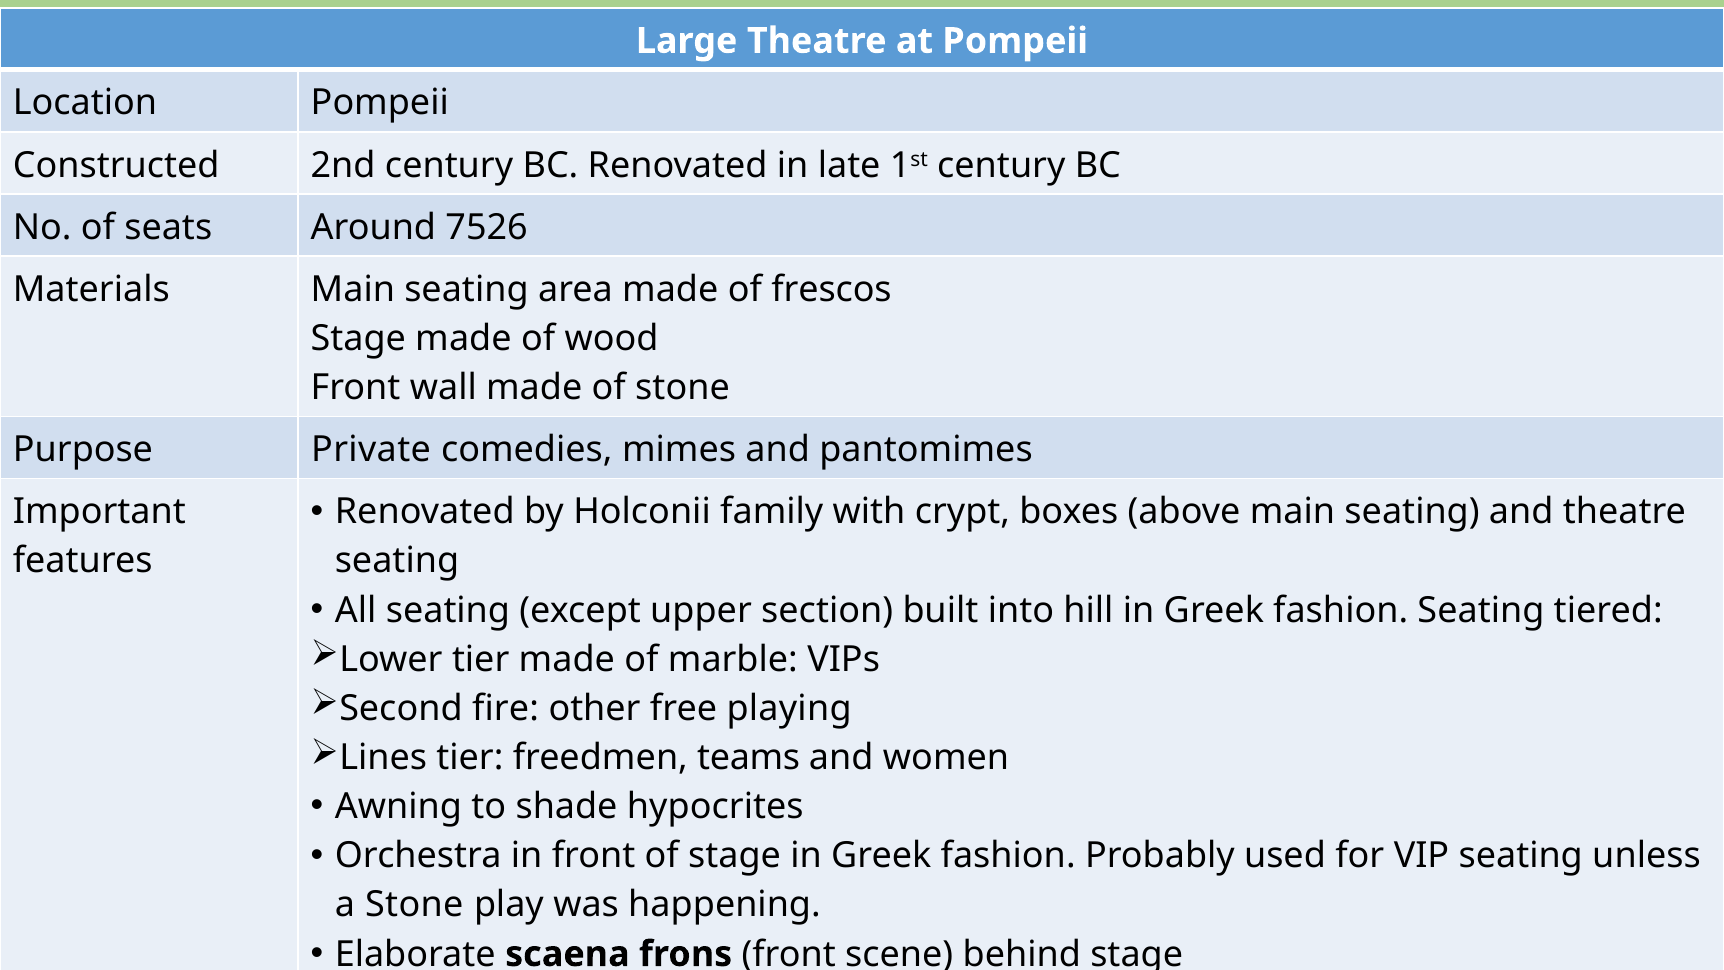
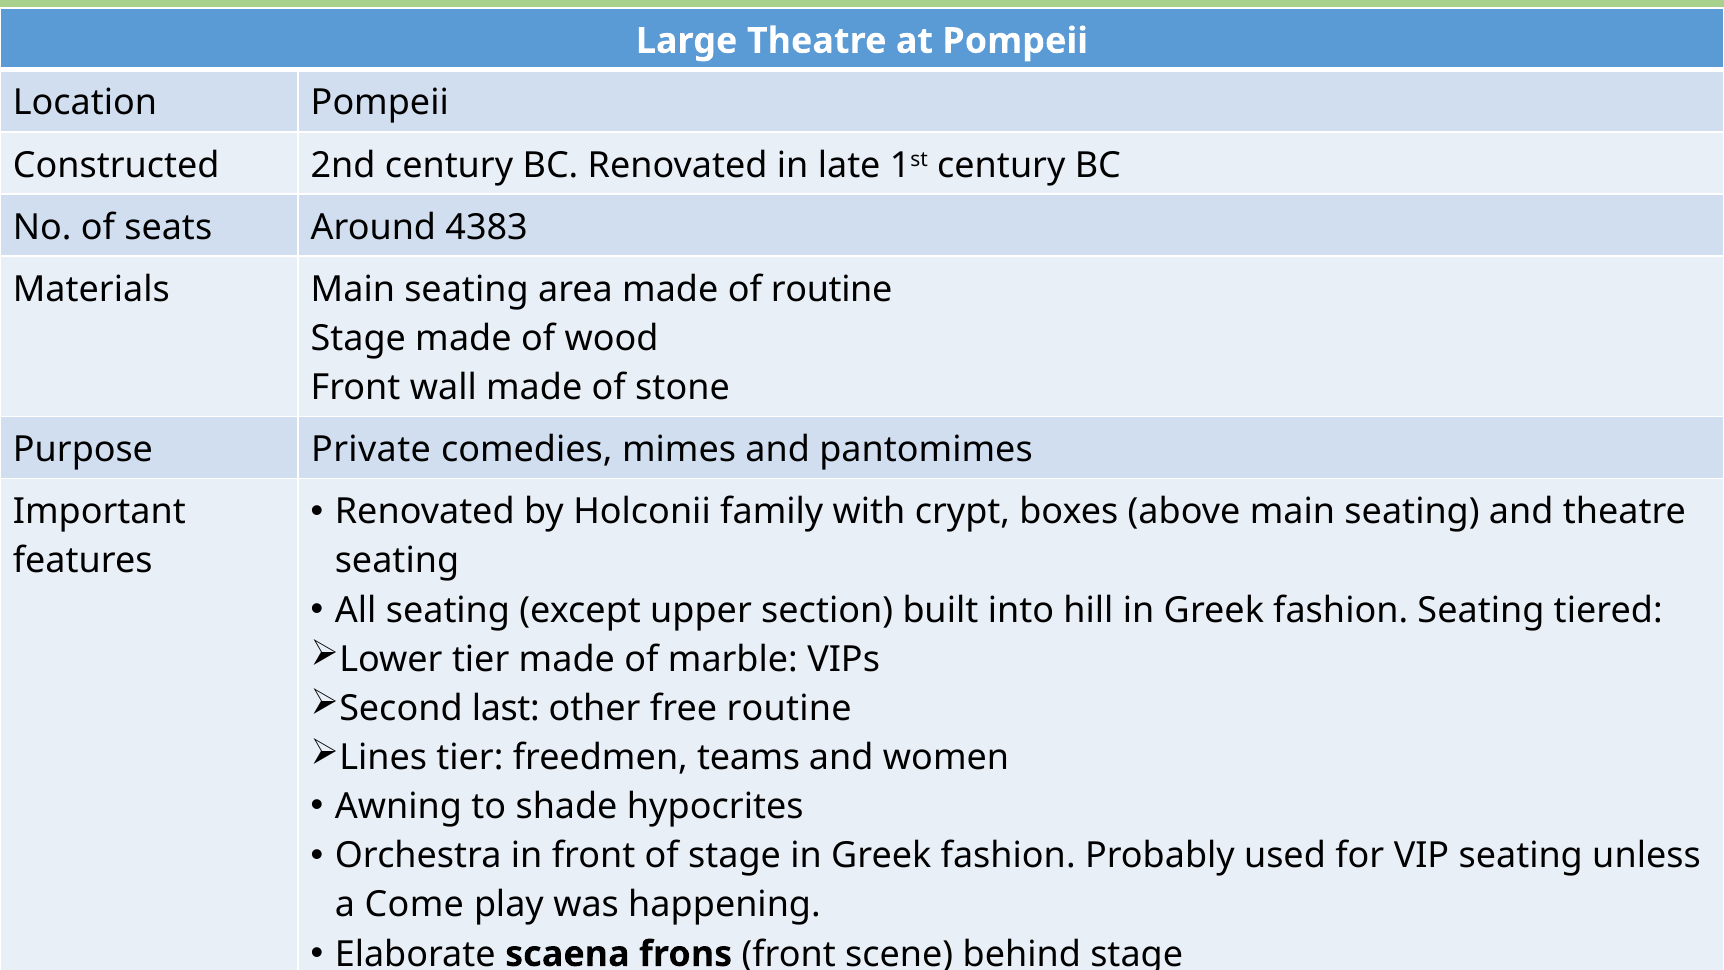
7526: 7526 -> 4383
of frescos: frescos -> routine
fire: fire -> last
free playing: playing -> routine
a Stone: Stone -> Come
